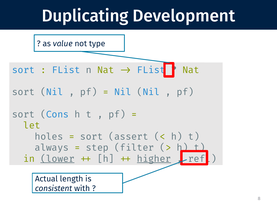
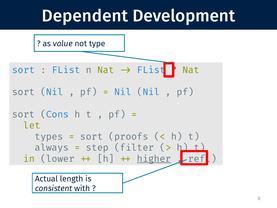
Duplicating: Duplicating -> Dependent
holes: holes -> types
assert: assert -> proofs
lower underline: present -> none
